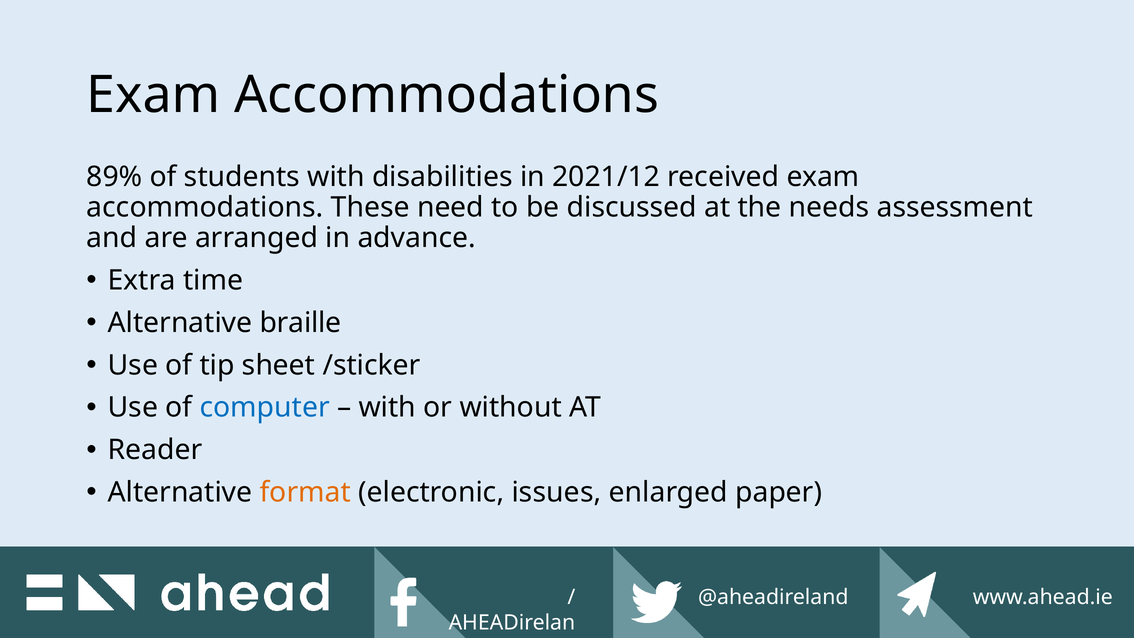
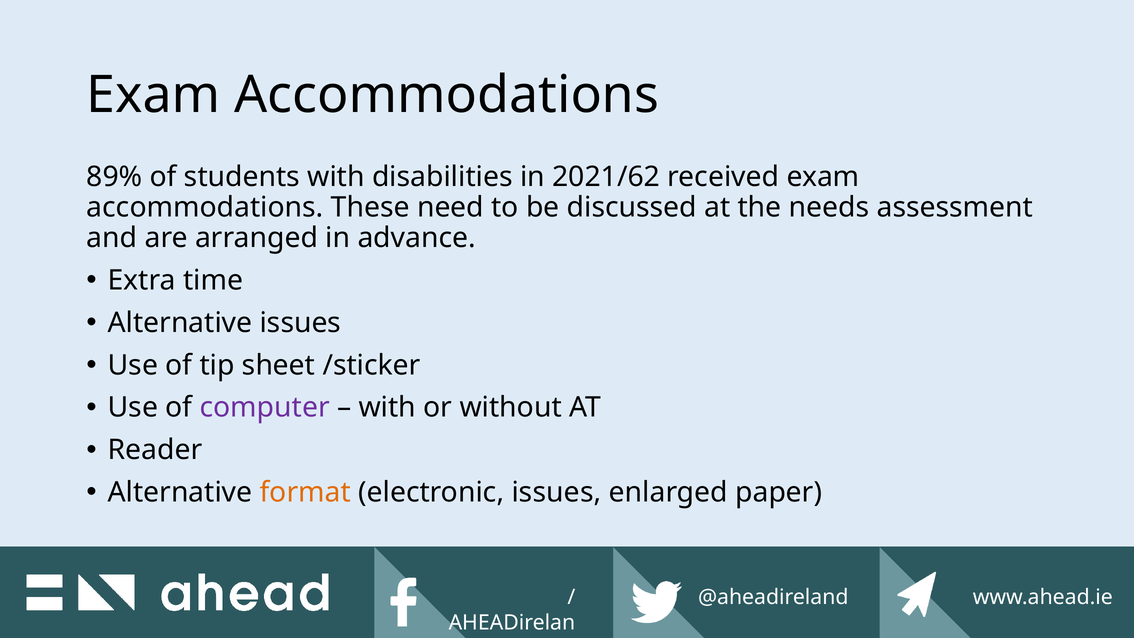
2021/12: 2021/12 -> 2021/62
Alternative braille: braille -> issues
computer colour: blue -> purple
